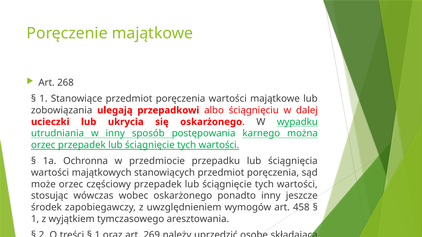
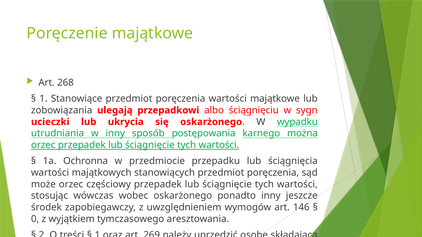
dalej: dalej -> sygn
458: 458 -> 146
1 at (35, 219): 1 -> 0
